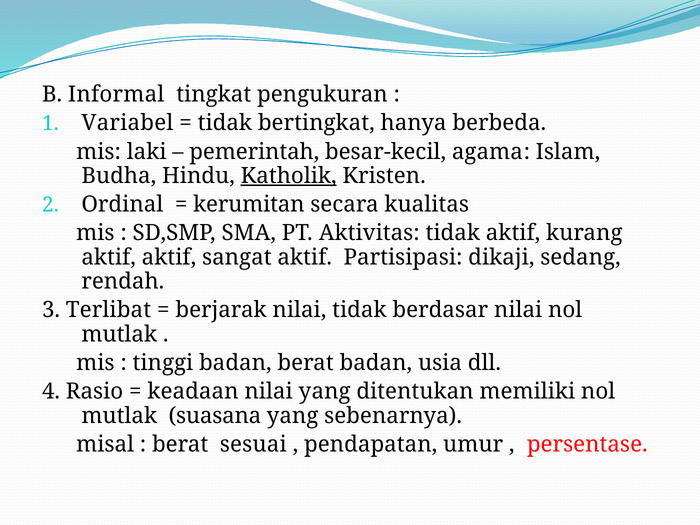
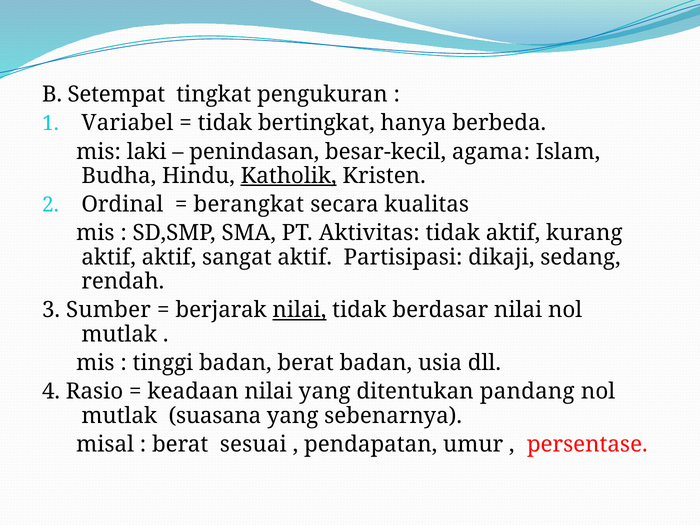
Informal: Informal -> Setempat
pemerintah: pemerintah -> penindasan
kerumitan: kerumitan -> berangkat
Terlibat: Terlibat -> Sumber
nilai at (299, 310) underline: none -> present
memiliki: memiliki -> pandang
